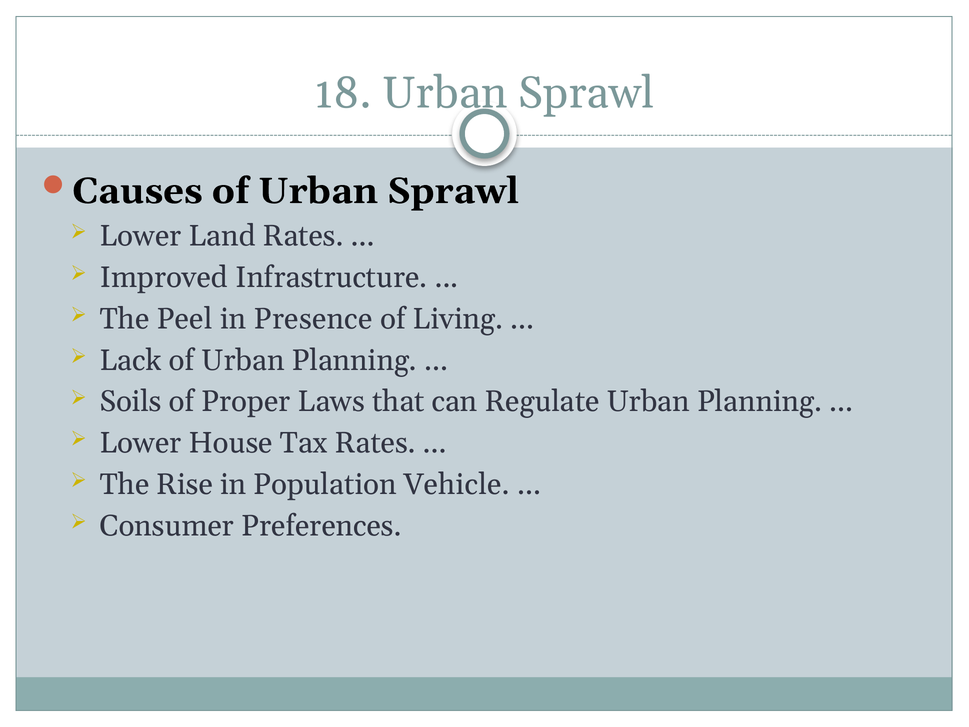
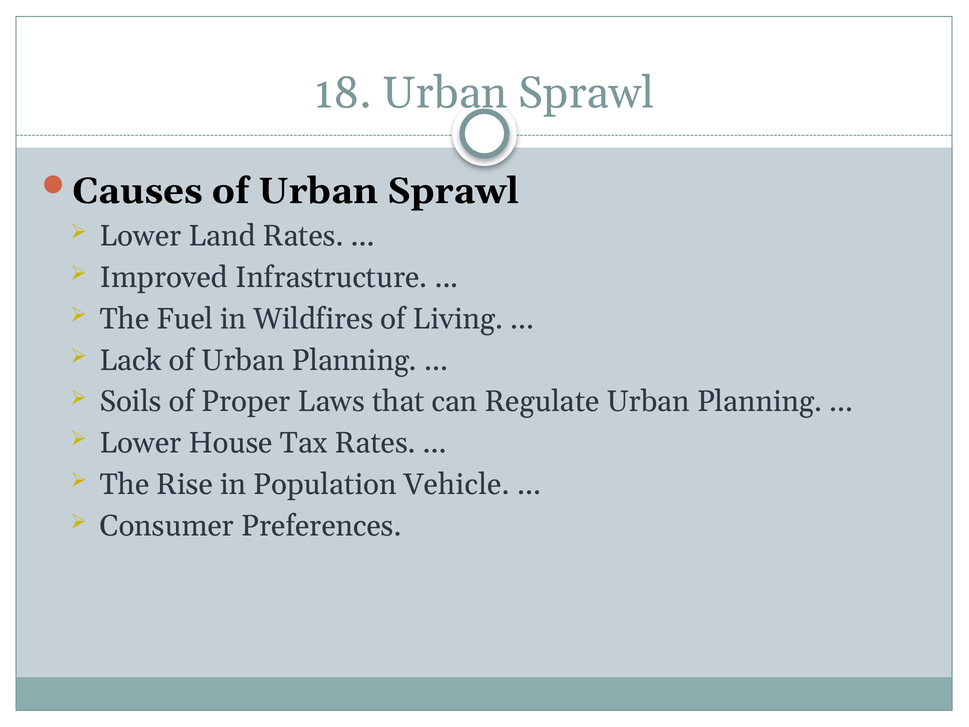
Peel: Peel -> Fuel
Presence: Presence -> Wildfires
